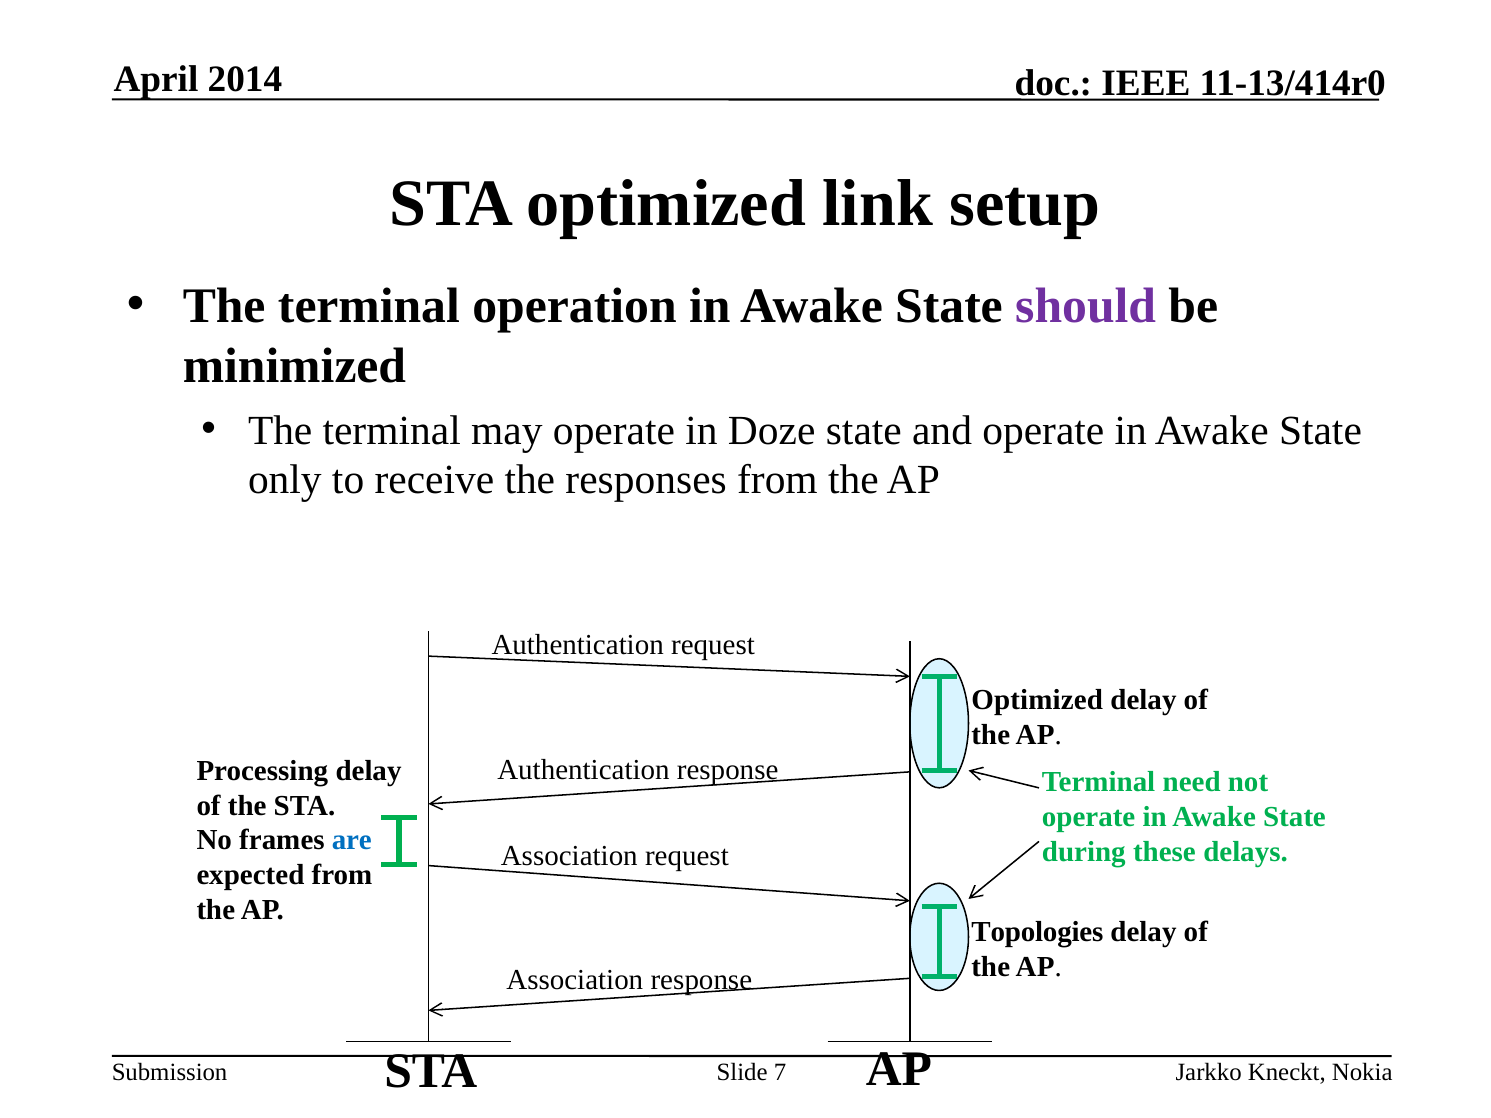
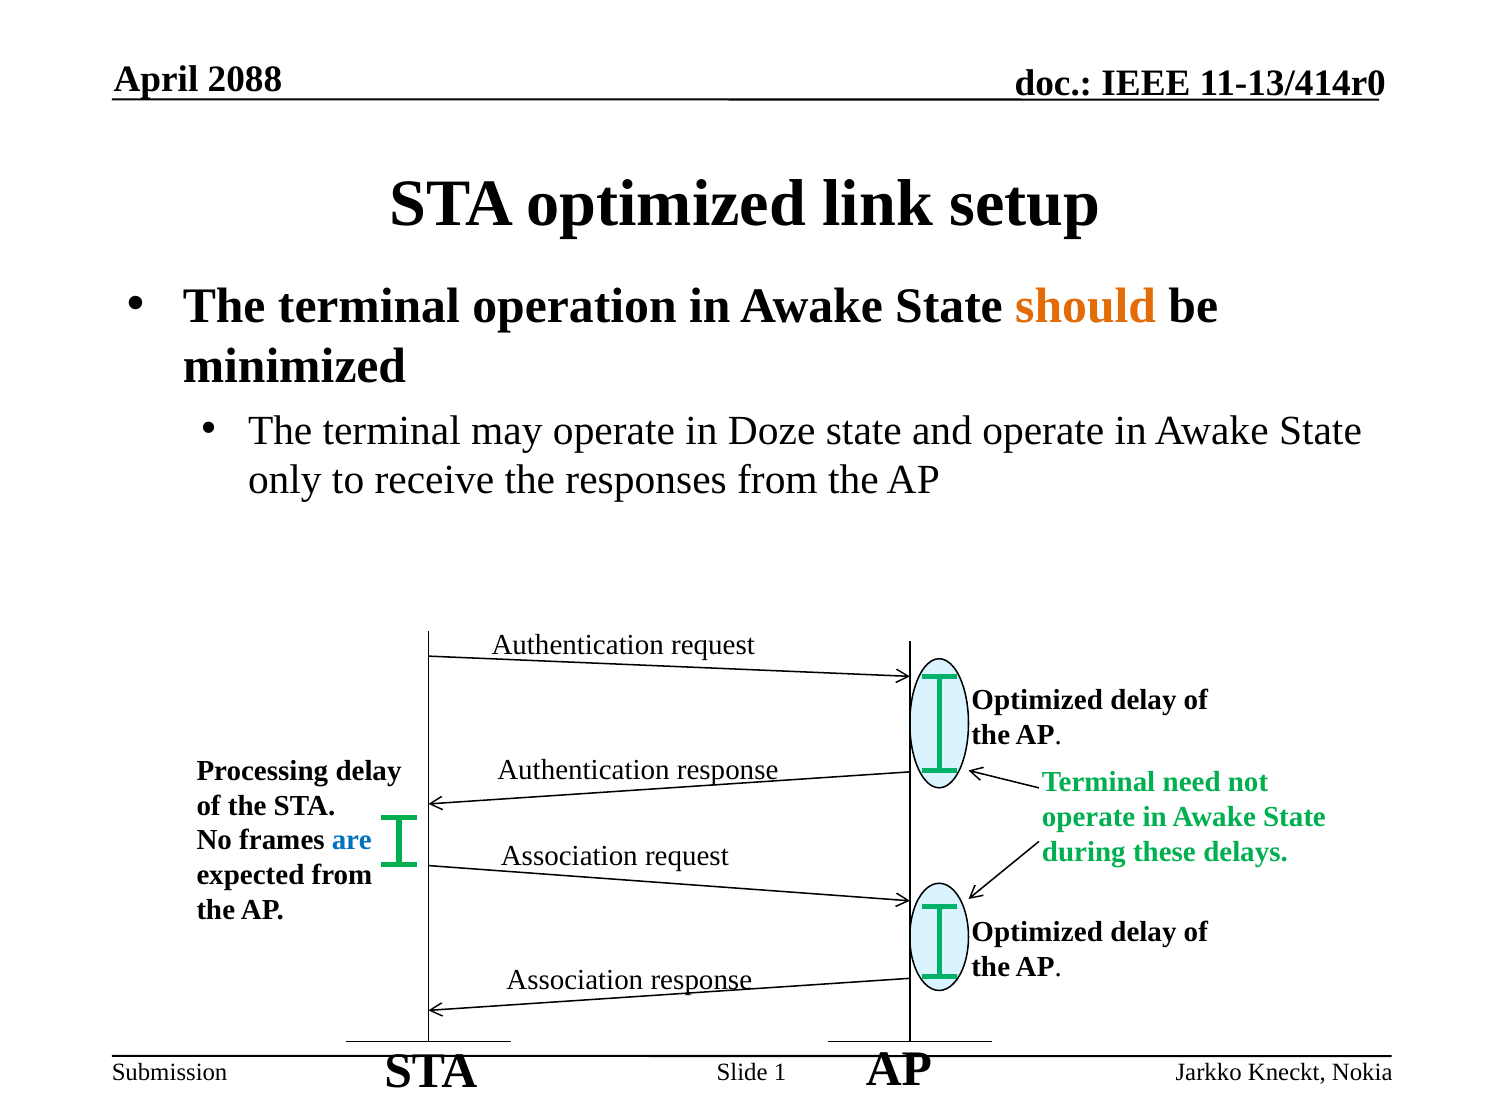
2014: 2014 -> 2088
should colour: purple -> orange
Topologies at (1037, 932): Topologies -> Optimized
7: 7 -> 1
